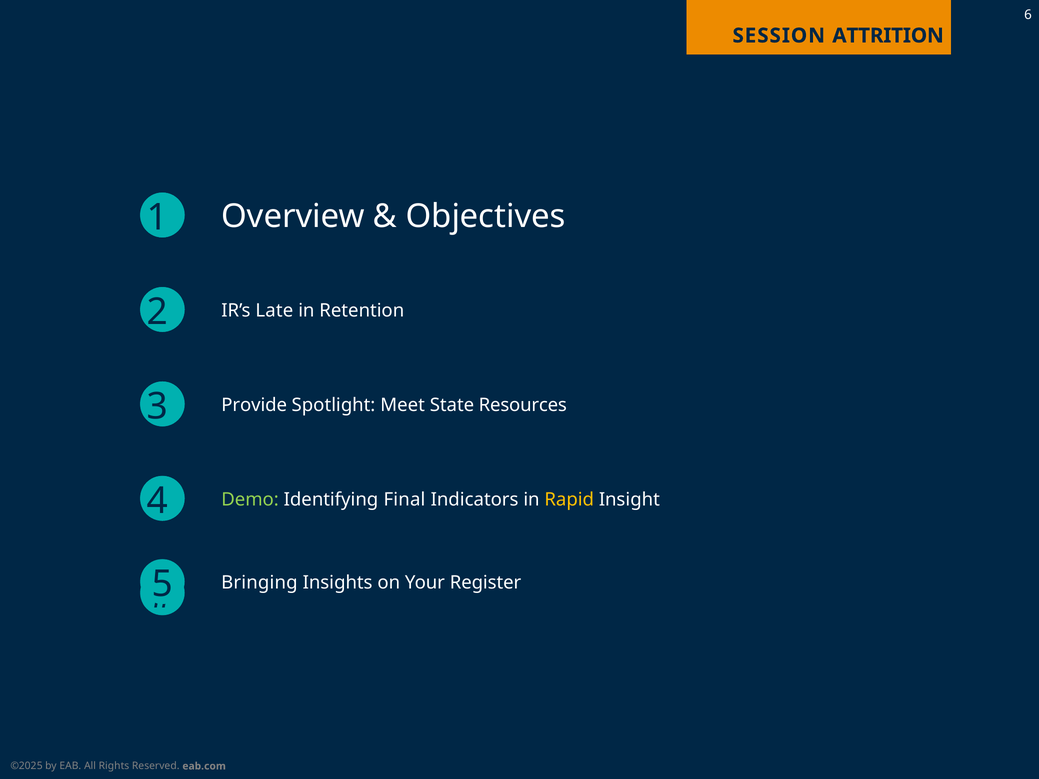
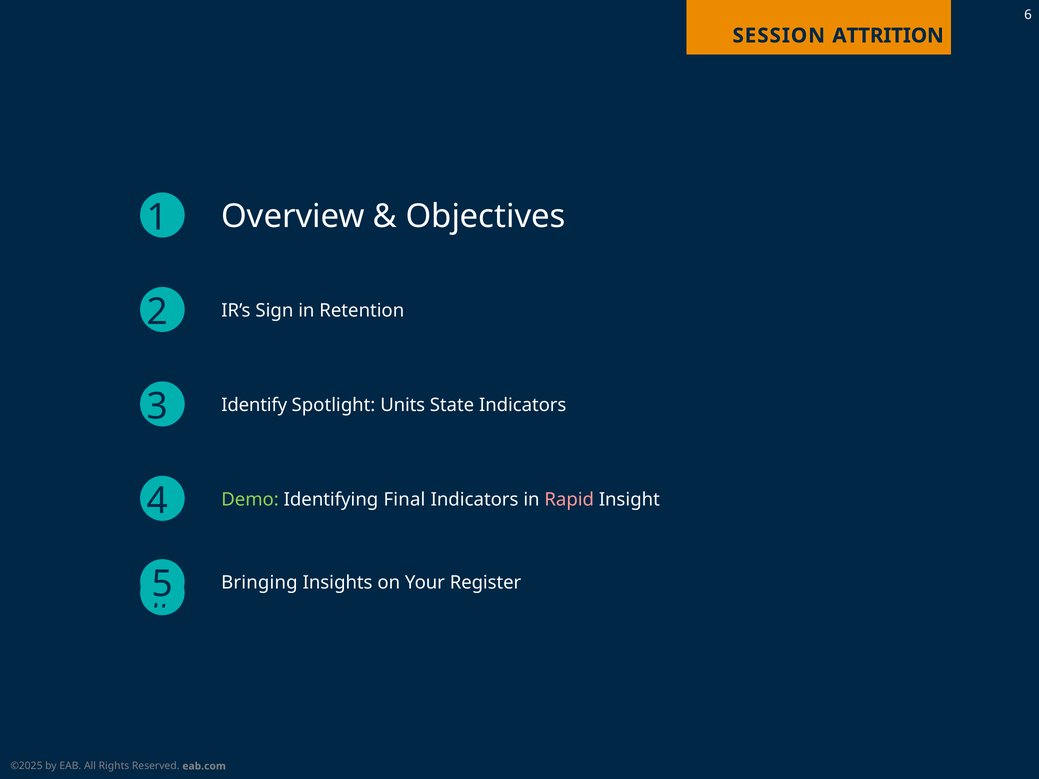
Late: Late -> Sign
Provide: Provide -> Identify
Meet: Meet -> Units
State Resources: Resources -> Indicators
Rapid colour: yellow -> pink
